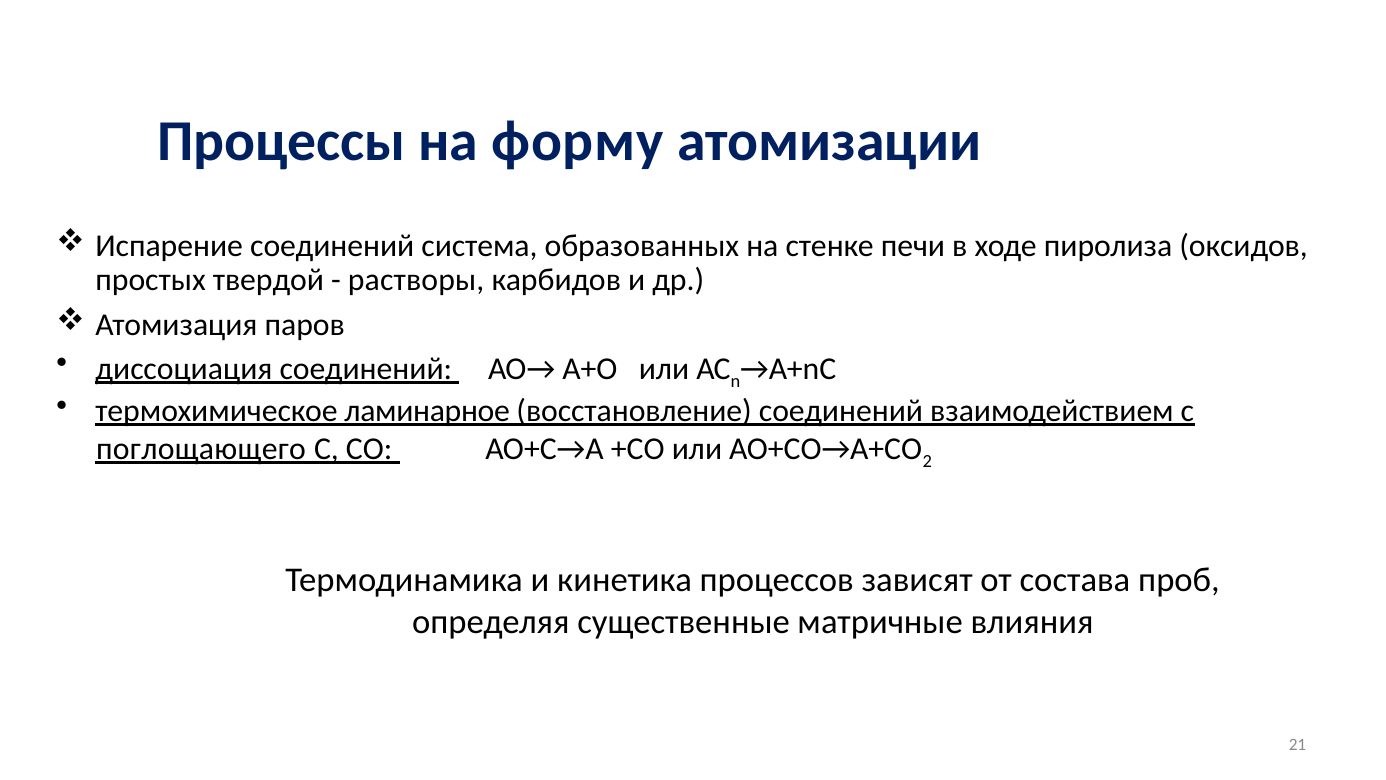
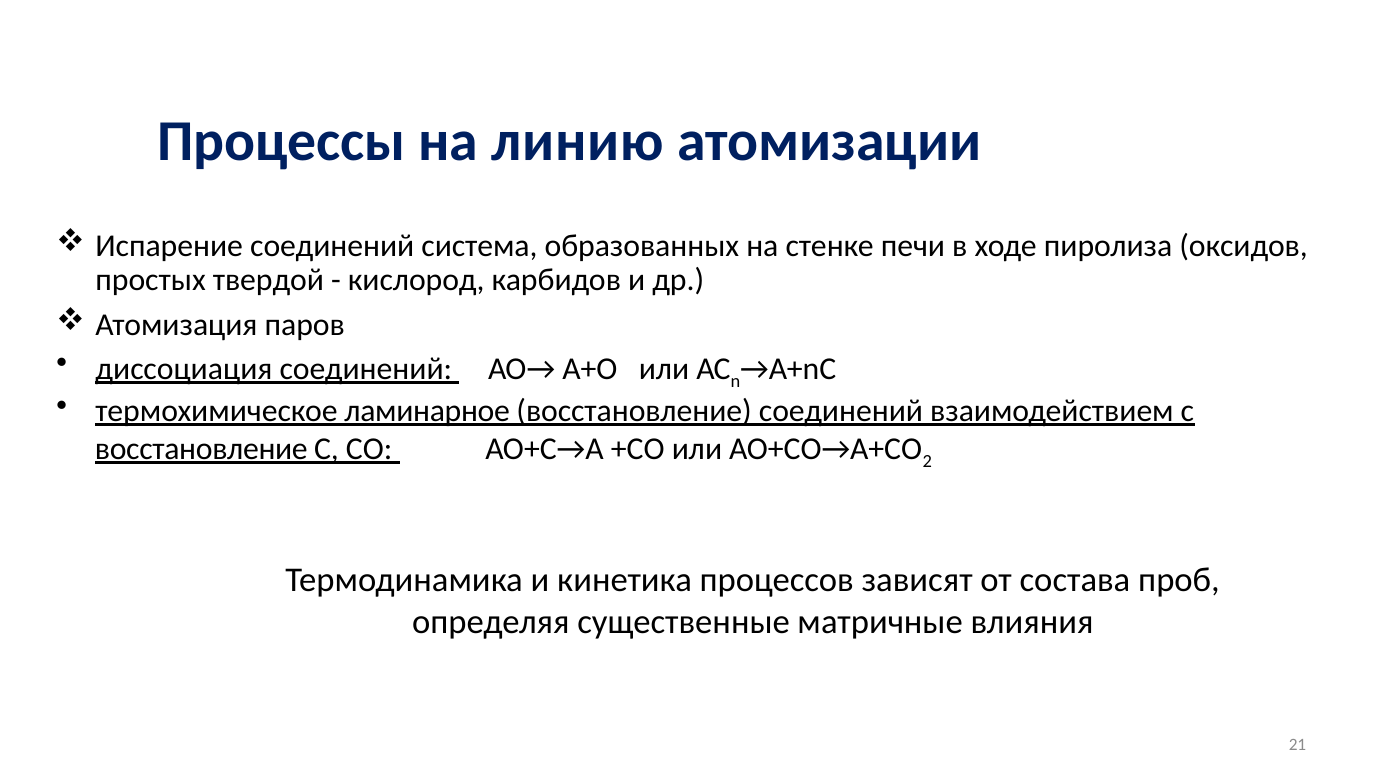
форму: форму -> линию
растворы: растворы -> кислород
поглощающего at (201, 448): поглощающего -> восстановление
